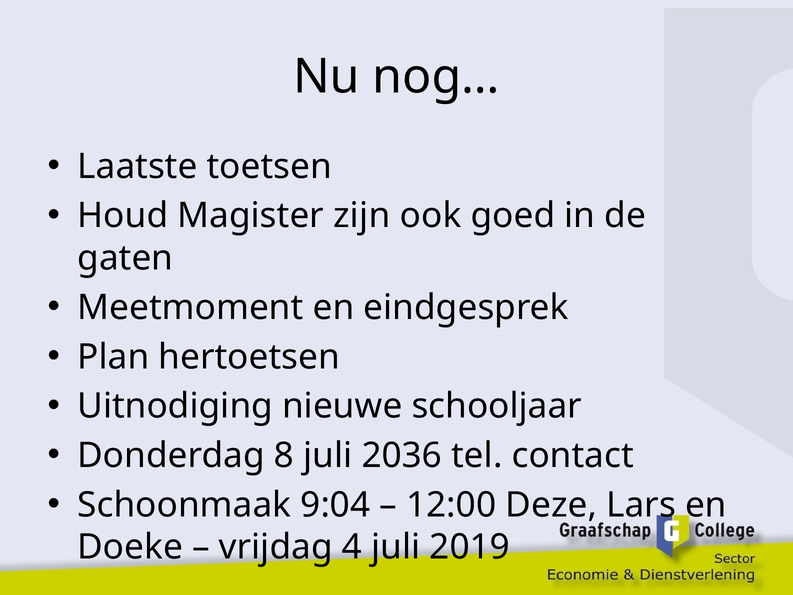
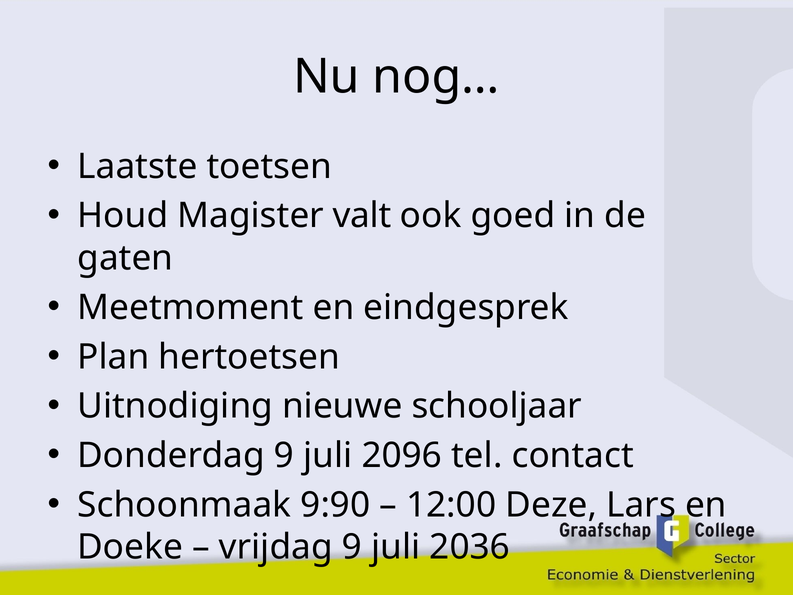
zijn: zijn -> valt
Donderdag 8: 8 -> 9
2036: 2036 -> 2096
9:04: 9:04 -> 9:90
vrijdag 4: 4 -> 9
2019: 2019 -> 2036
